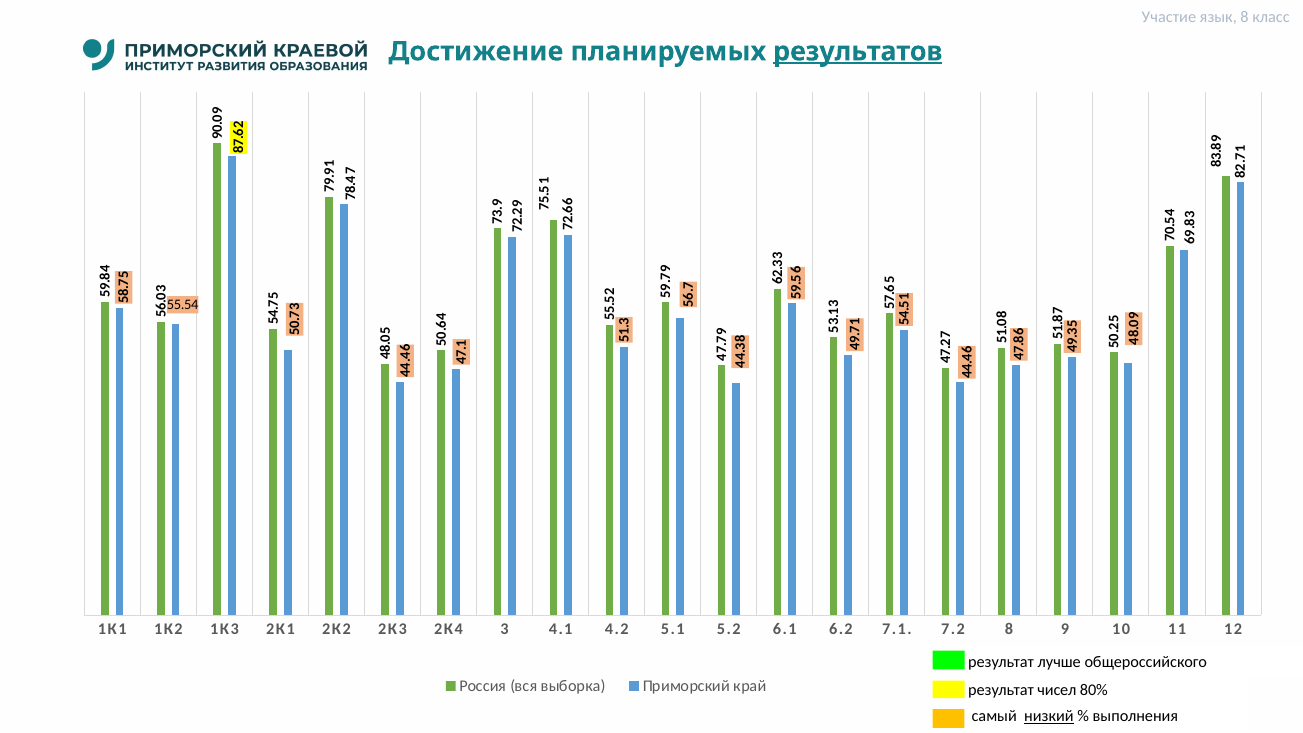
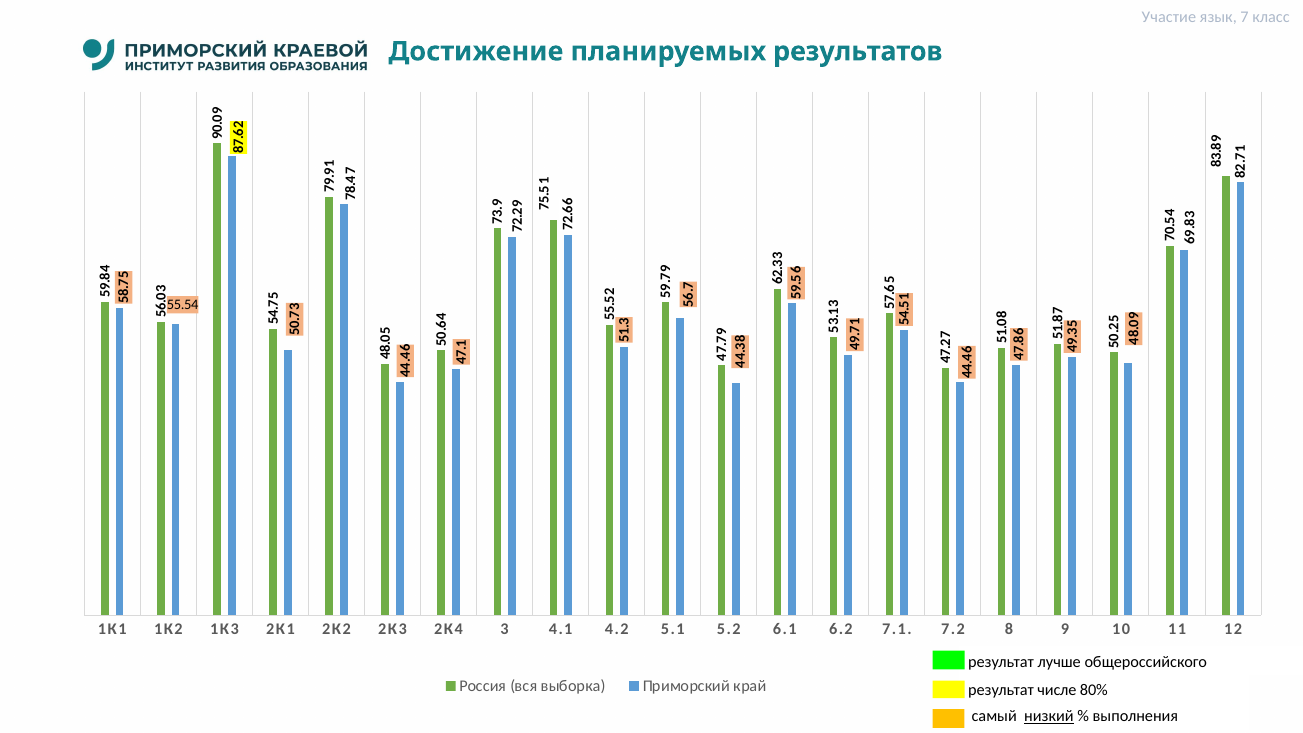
язык 8: 8 -> 7
результатов underline: present -> none
чисел: чисел -> числе
